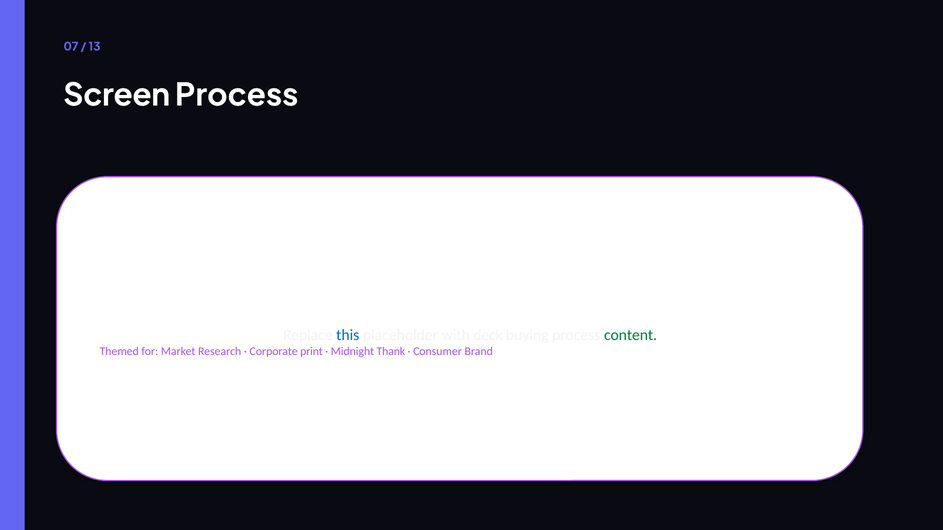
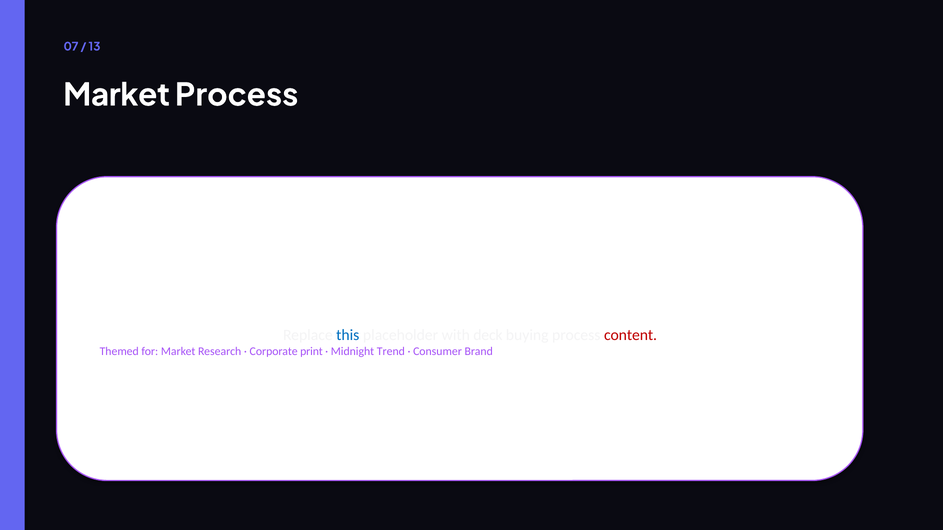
Screen at (117, 95): Screen -> Market
content colour: green -> red
Thank: Thank -> Trend
